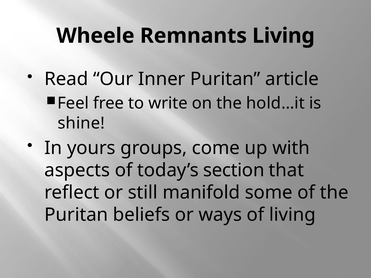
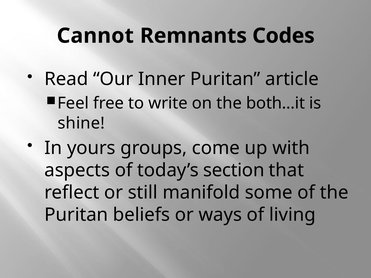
Wheele: Wheele -> Cannot
Remnants Living: Living -> Codes
hold…it: hold…it -> both…it
